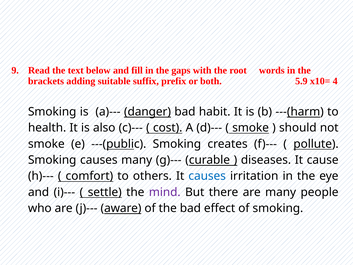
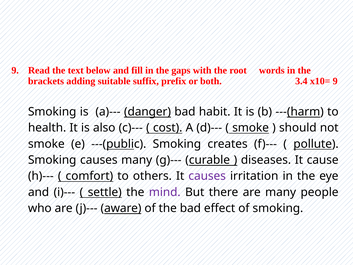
5.9: 5.9 -> 3.4
x10= 4: 4 -> 9
causes at (207, 176) colour: blue -> purple
